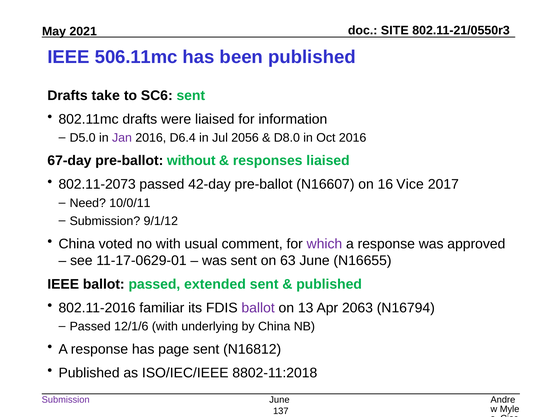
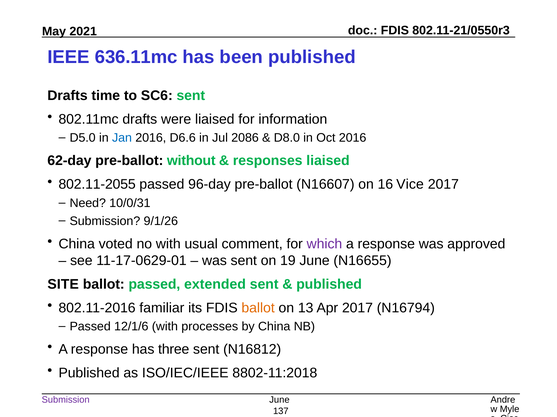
SITE at (395, 31): SITE -> FDIS
506.11mc: 506.11mc -> 636.11mc
take: take -> time
Jan colour: purple -> blue
D6.4: D6.4 -> D6.6
2056: 2056 -> 2086
67-day: 67-day -> 62-day
802.11-2073: 802.11-2073 -> 802.11-2055
42-day: 42-day -> 96-day
10/0/11: 10/0/11 -> 10/0/31
9/1/12: 9/1/12 -> 9/1/26
63: 63 -> 19
IEEE at (63, 285): IEEE -> SITE
ballot at (258, 308) colour: purple -> orange
Apr 2063: 2063 -> 2017
underlying: underlying -> processes
page: page -> three
